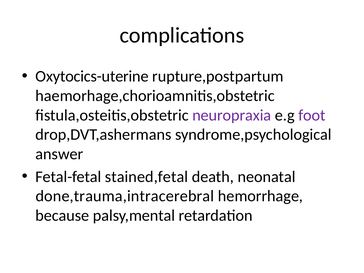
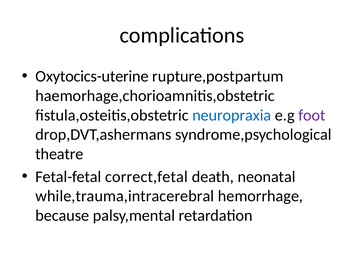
neuropraxia colour: purple -> blue
answer: answer -> theatre
stained,fetal: stained,fetal -> correct,fetal
done,trauma,intracerebral: done,trauma,intracerebral -> while,trauma,intracerebral
